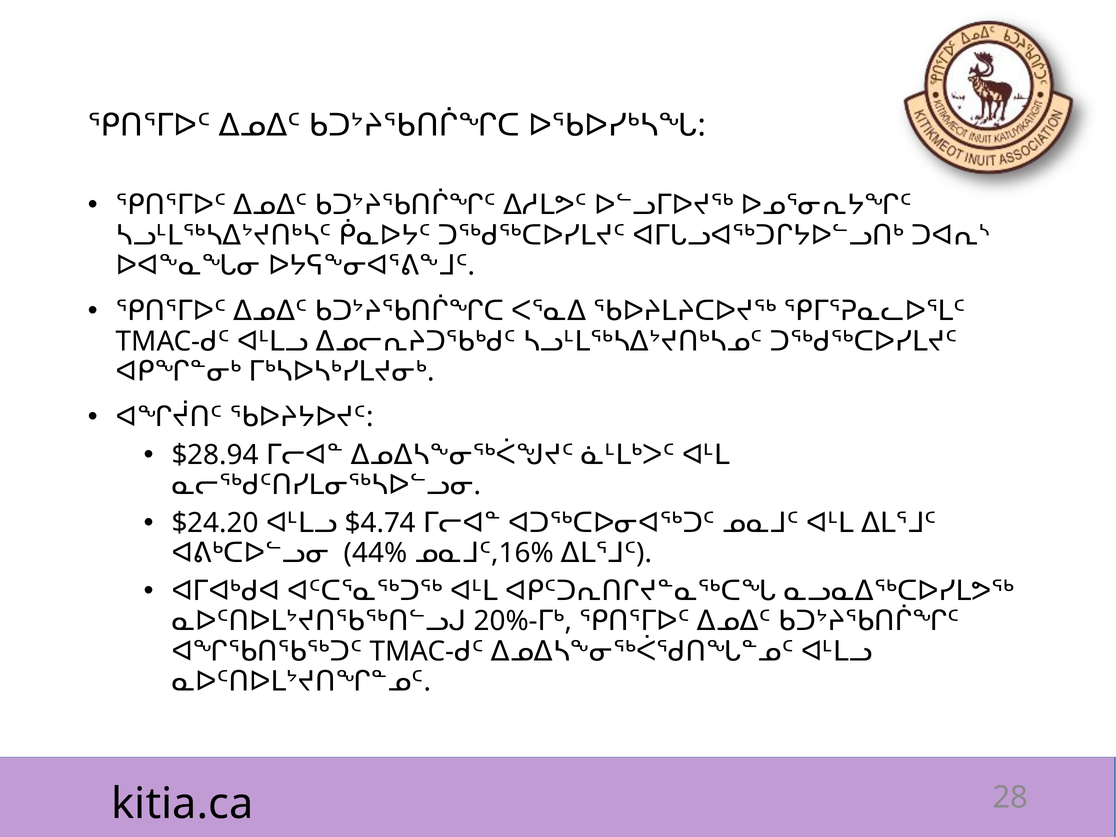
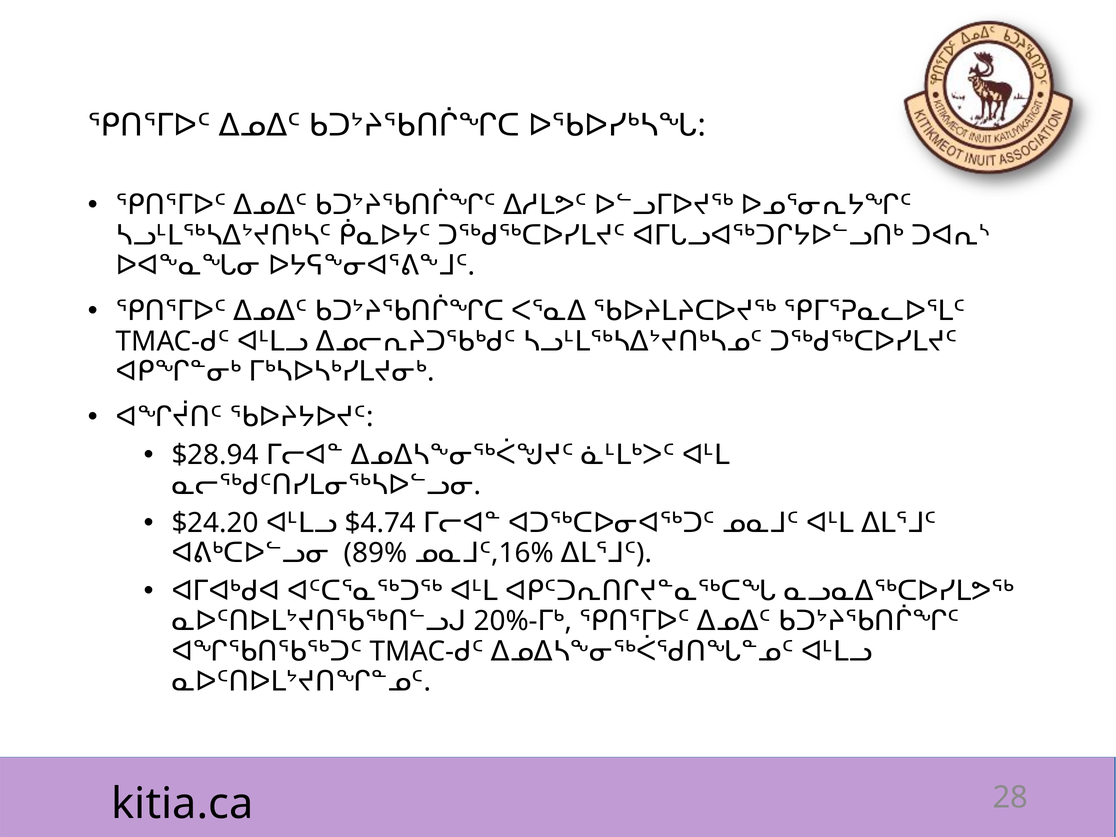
44%: 44% -> 89%
